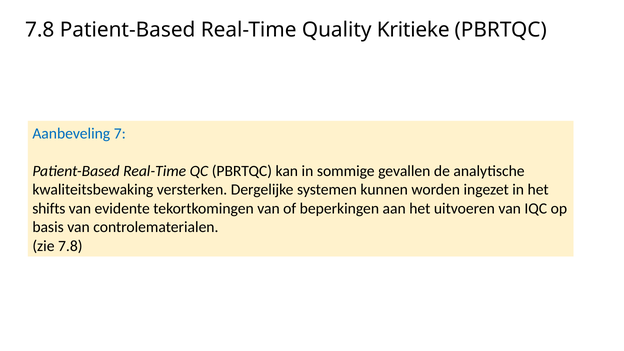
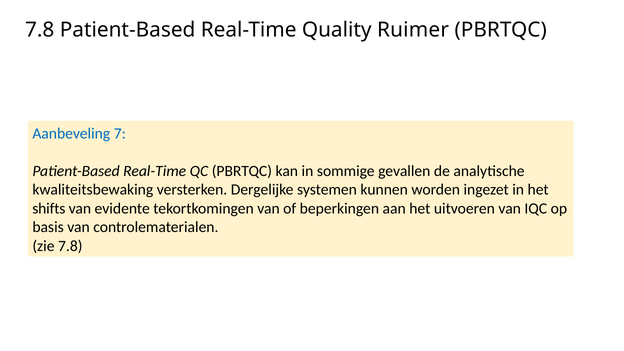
Kritieke: Kritieke -> Ruimer
